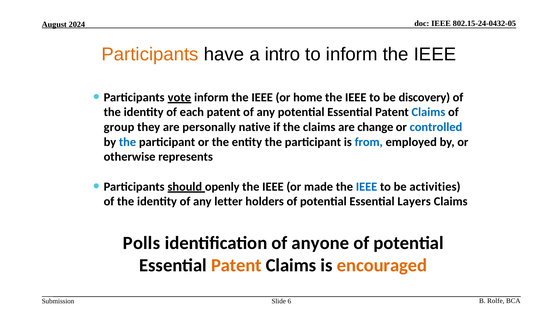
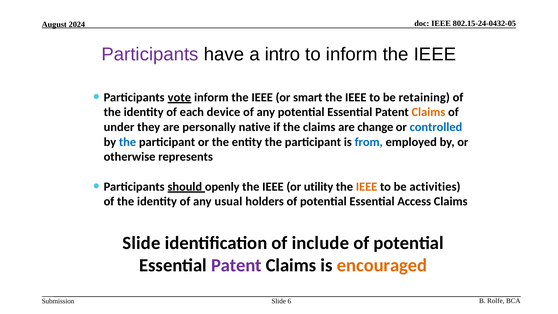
Participants at (150, 54) colour: orange -> purple
home: home -> smart
discovery: discovery -> retaining
each patent: patent -> device
Claims at (428, 112) colour: blue -> orange
group: group -> under
made: made -> utility
IEEE at (367, 187) colour: blue -> orange
letter: letter -> usual
Layers: Layers -> Access
Polls at (142, 243): Polls -> Slide
anyone: anyone -> include
Patent at (236, 265) colour: orange -> purple
